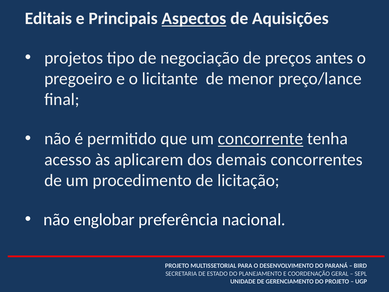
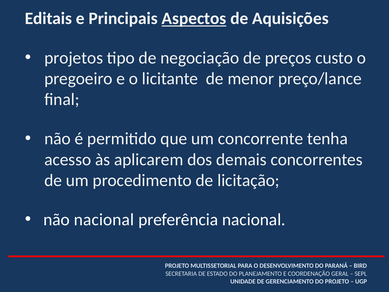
antes: antes -> custo
concorrente underline: present -> none
não englobar: englobar -> nacional
